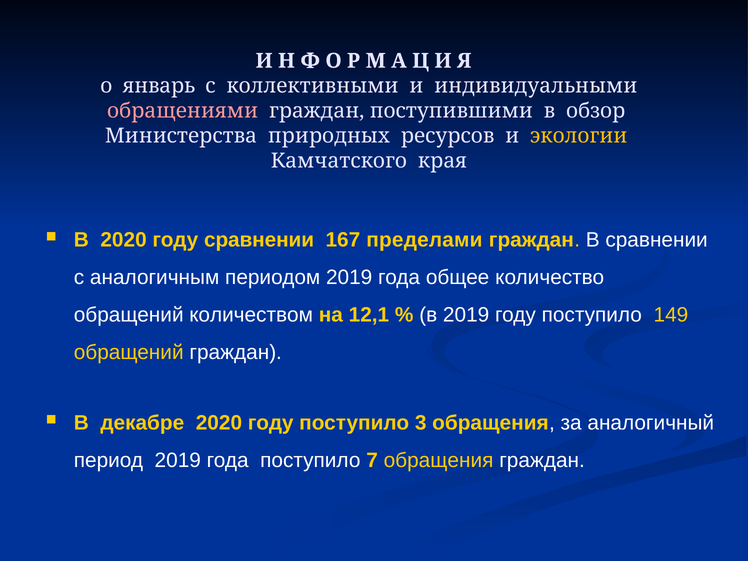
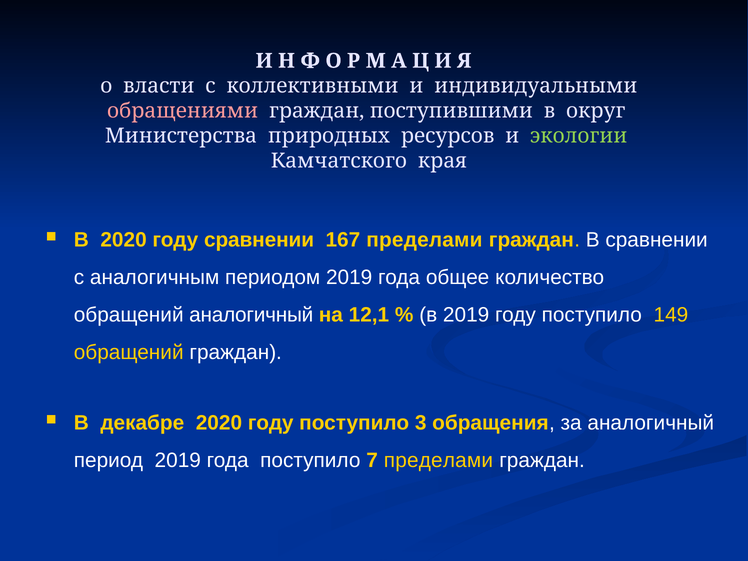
январь: январь -> власти
обзор: обзор -> округ
экологии colour: yellow -> light green
обращений количеством: количеством -> аналогичный
7 обращения: обращения -> пределами
